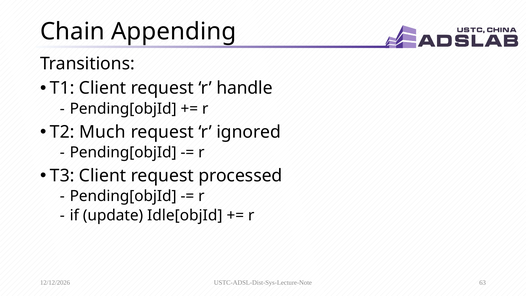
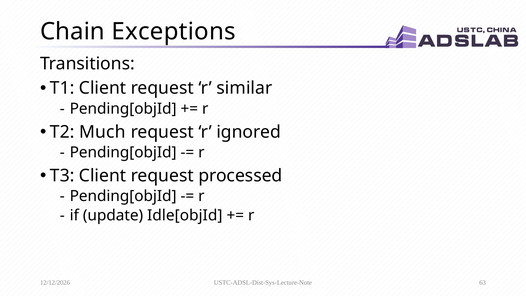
Appending: Appending -> Exceptions
handle: handle -> similar
